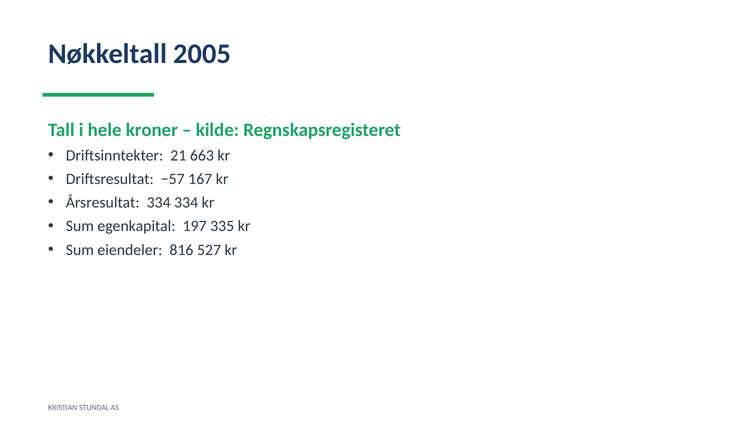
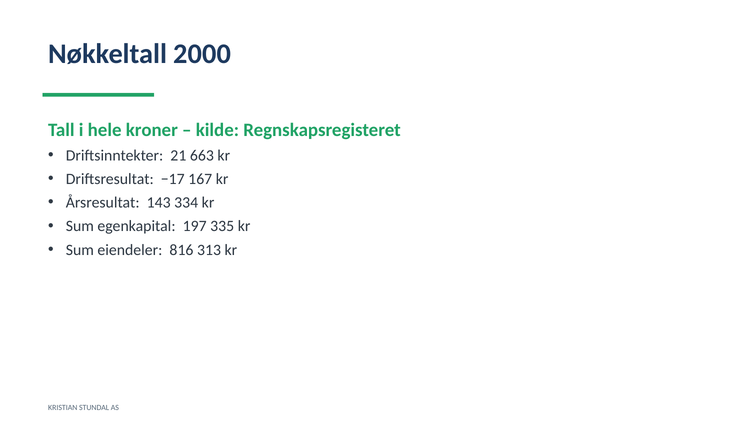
2005: 2005 -> 2000
−57: −57 -> −17
Årsresultat 334: 334 -> 143
527: 527 -> 313
